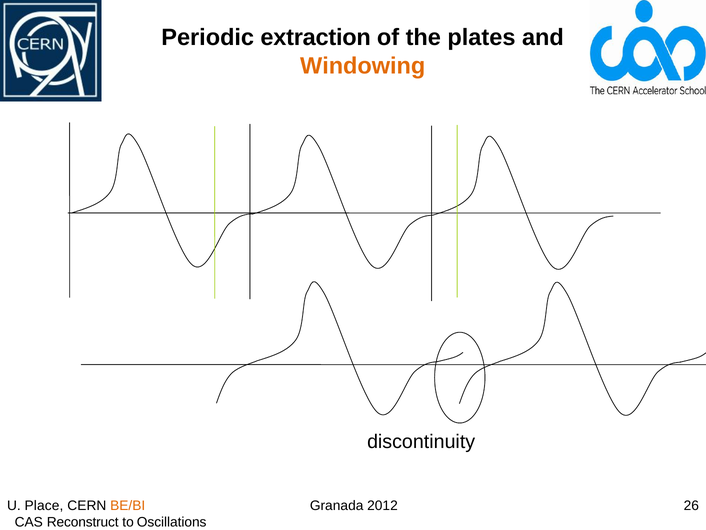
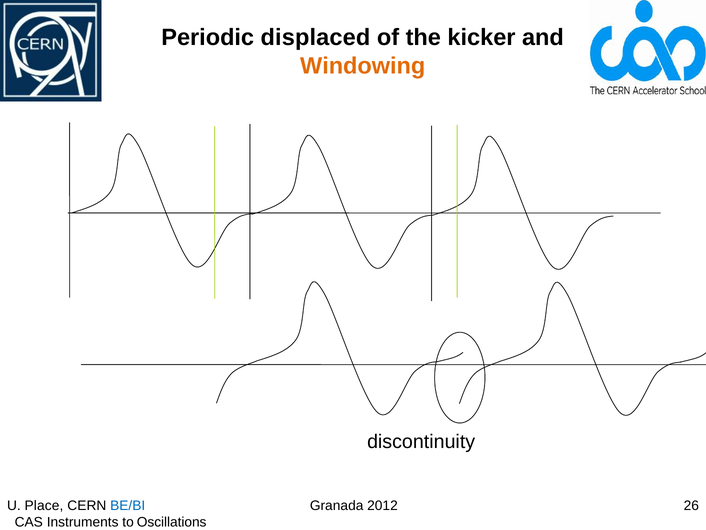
extraction: extraction -> displaced
plates: plates -> kicker
BE/BI colour: orange -> blue
Reconstruct: Reconstruct -> Instruments
